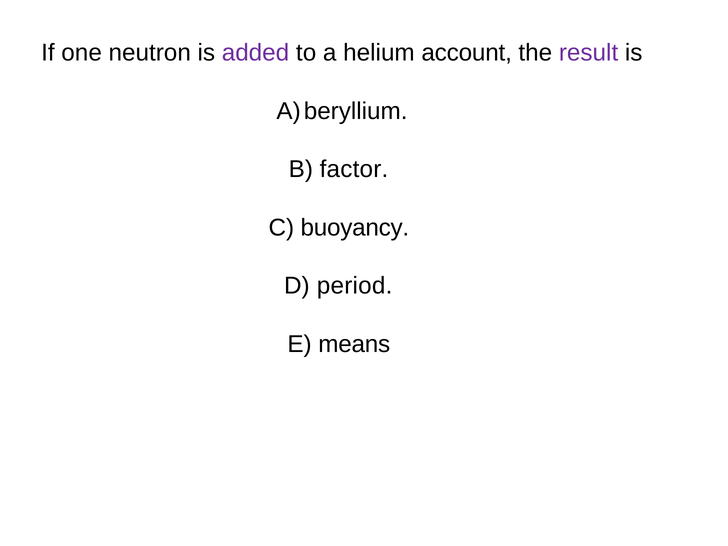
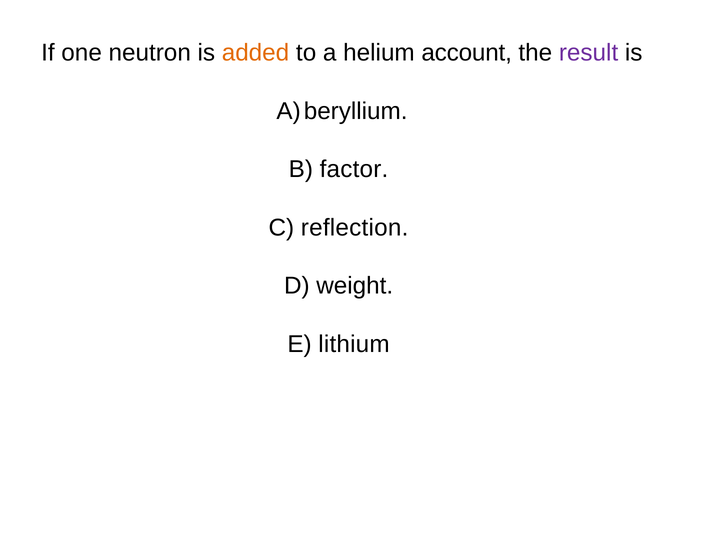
added colour: purple -> orange
buoyancy: buoyancy -> reflection
period: period -> weight
means: means -> lithium
